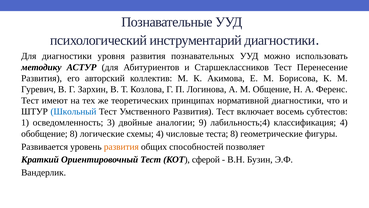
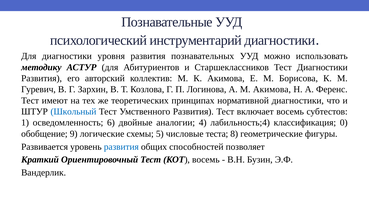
Тест Перенесение: Перенесение -> Диагностики
М Общение: Общение -> Акимова
3: 3 -> 6
9: 9 -> 4
классификация 4: 4 -> 0
обобщение 8: 8 -> 9
схемы 4: 4 -> 5
развития at (121, 146) colour: orange -> blue
КОТ сферой: сферой -> восемь
